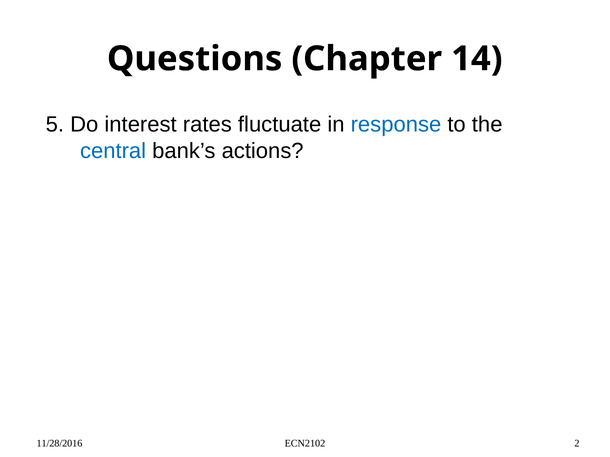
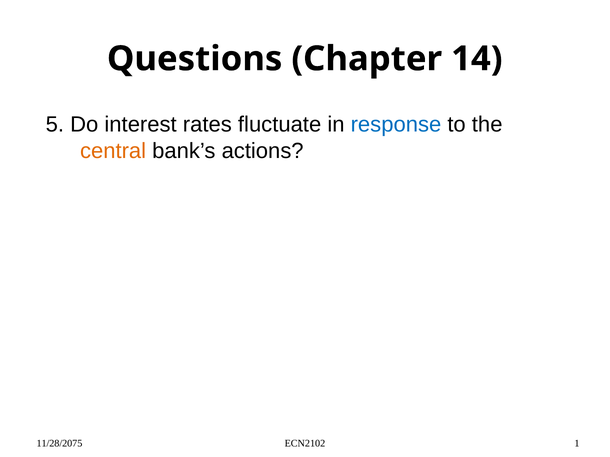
central colour: blue -> orange
11/28/2016: 11/28/2016 -> 11/28/2075
2: 2 -> 1
